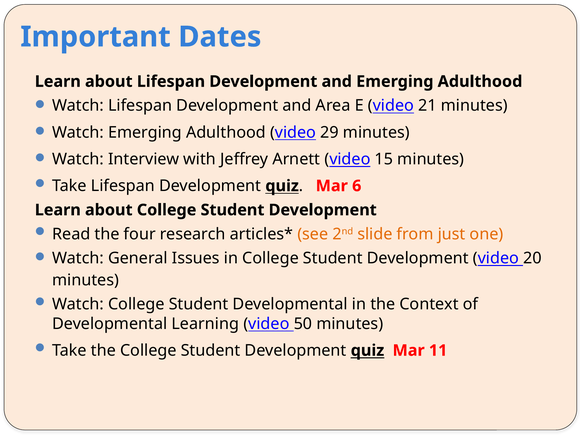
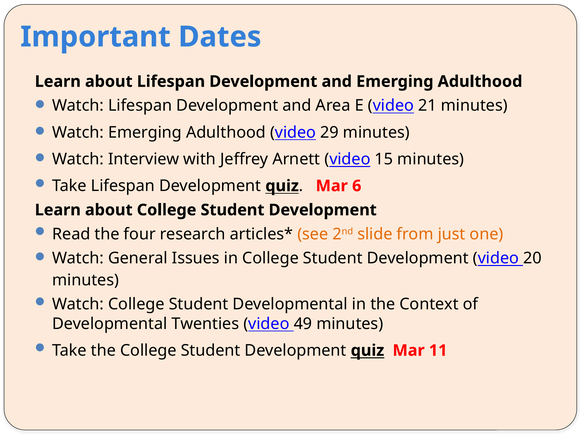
Learning: Learning -> Twenties
50: 50 -> 49
